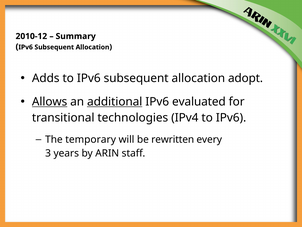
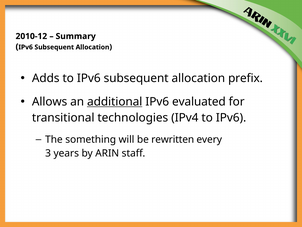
adopt: adopt -> prefix
Allows underline: present -> none
temporary: temporary -> something
